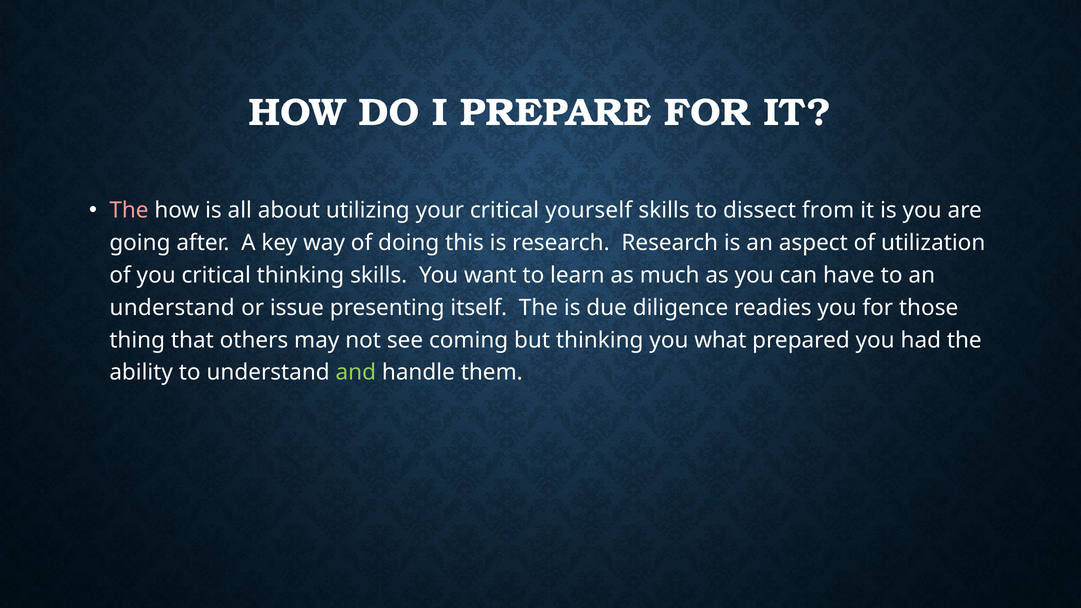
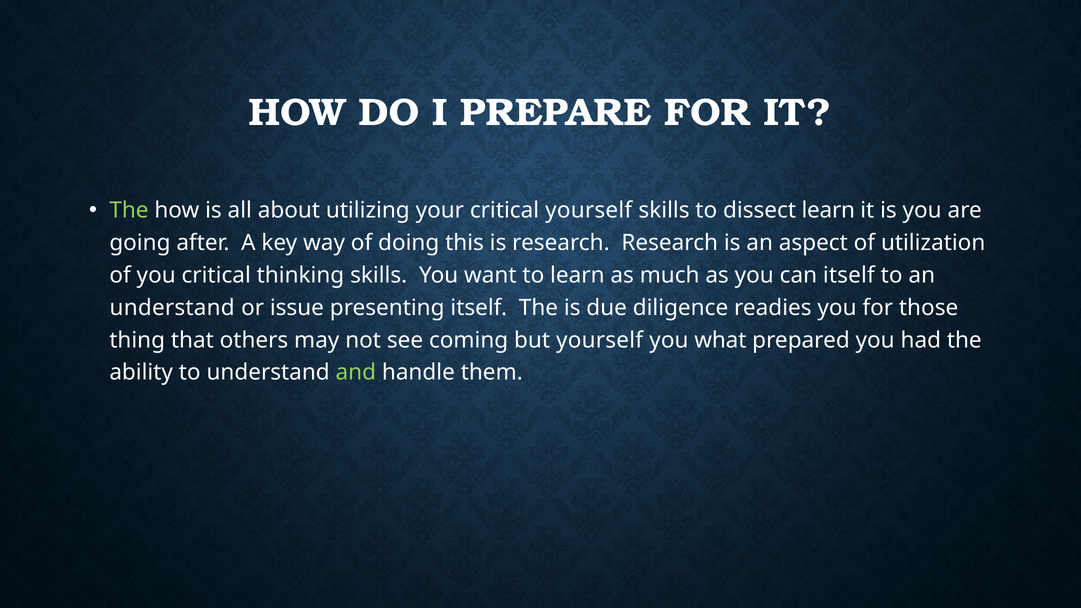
The at (129, 210) colour: pink -> light green
dissect from: from -> learn
can have: have -> itself
but thinking: thinking -> yourself
